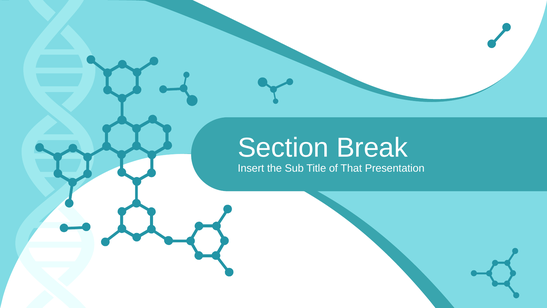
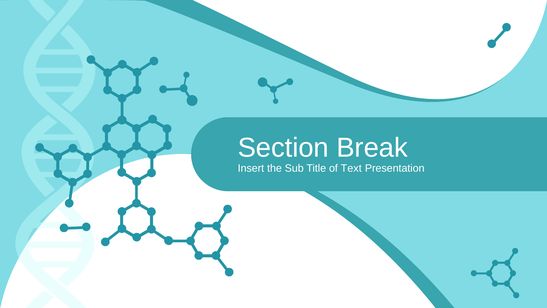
That: That -> Text
